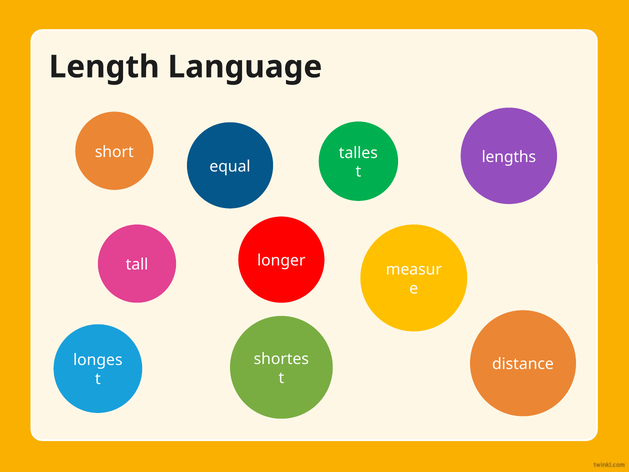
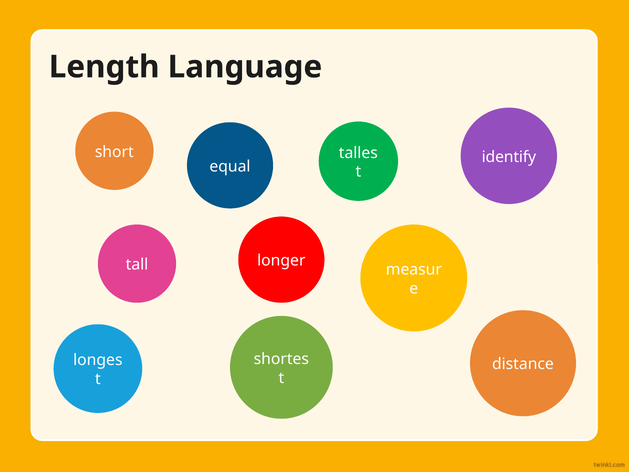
lengths: lengths -> identify
